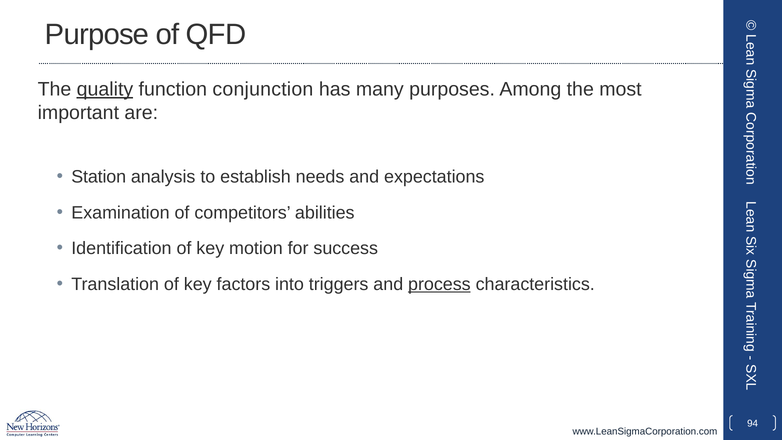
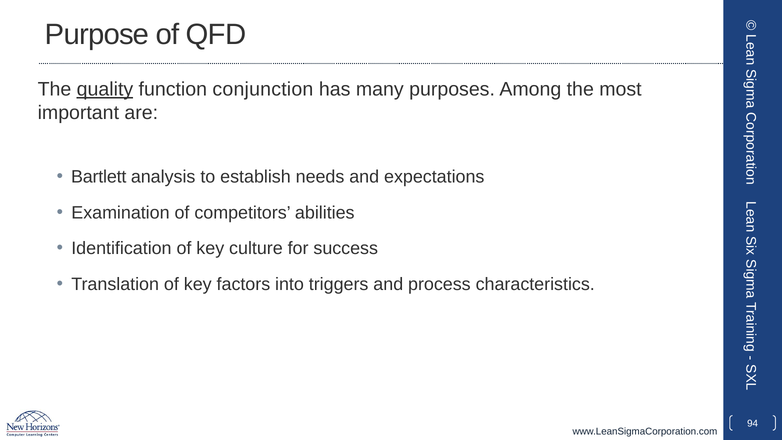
Station: Station -> Bartlett
motion: motion -> culture
process underline: present -> none
